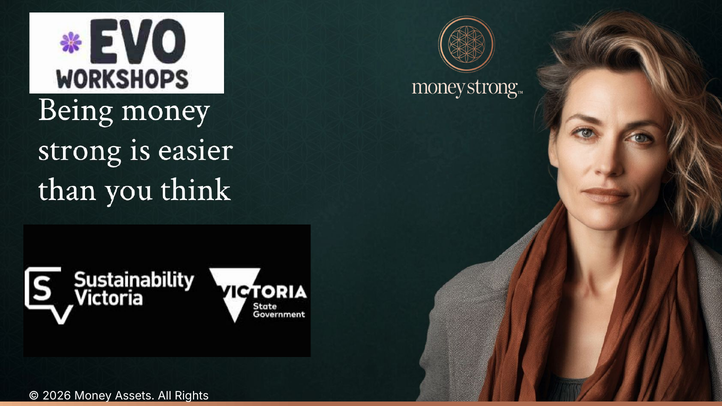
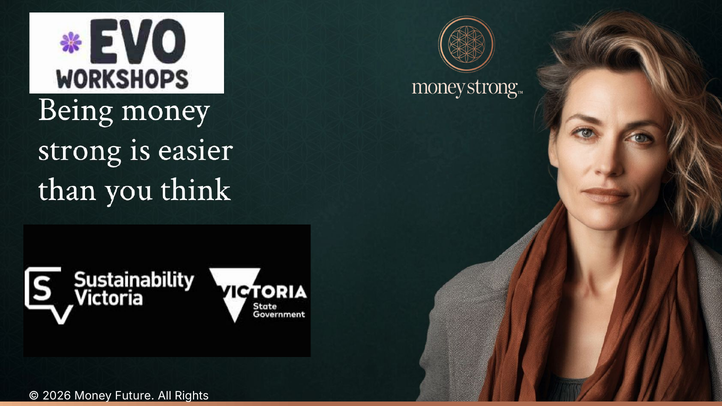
Assets: Assets -> Future
